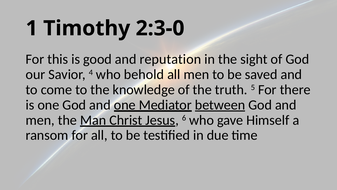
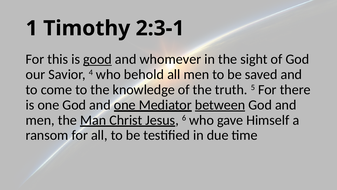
2:3-0: 2:3-0 -> 2:3-1
good underline: none -> present
reputation: reputation -> whomever
